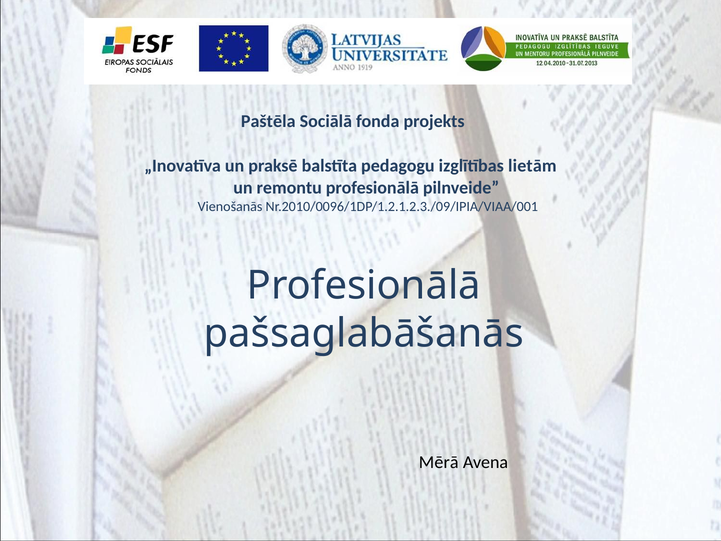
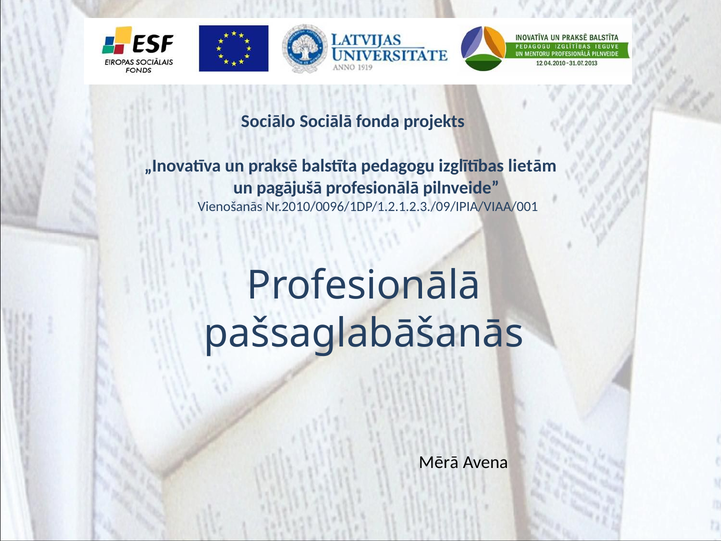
Paštēla: Paštēla -> Sociālo
remontu: remontu -> pagājušā
